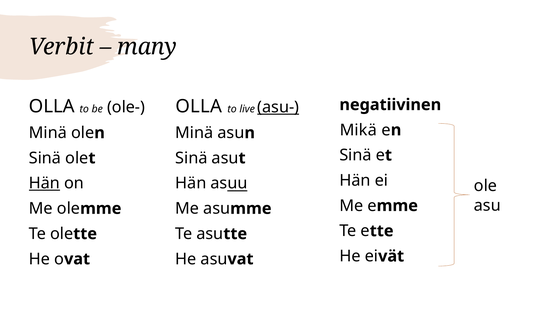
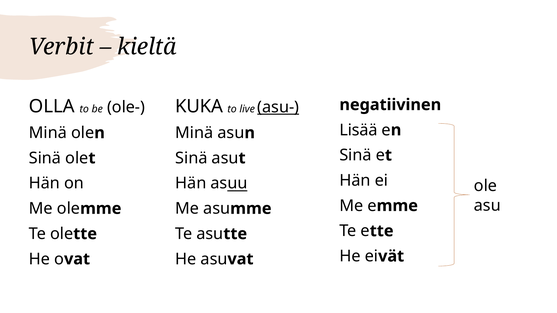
many: many -> kieltä
OLLA at (199, 106): OLLA -> KUKA
Mikä: Mikä -> Lisää
Hän at (44, 183) underline: present -> none
